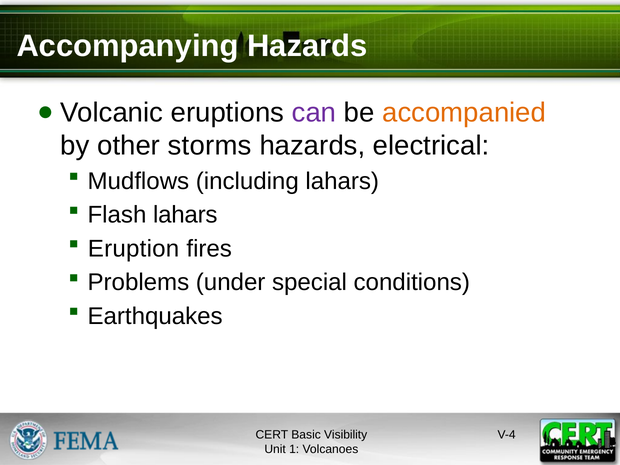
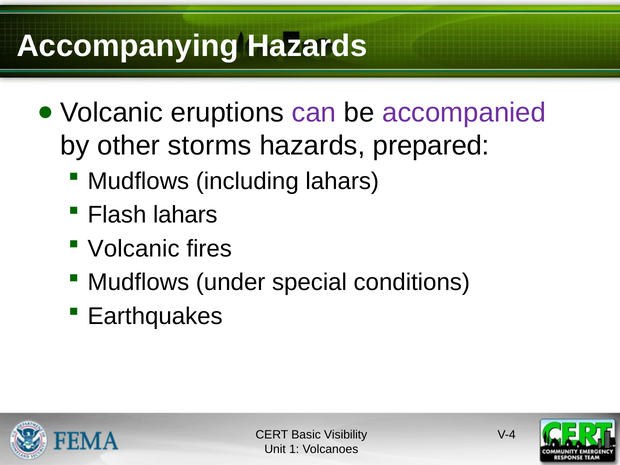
accompanied colour: orange -> purple
electrical: electrical -> prepared
Eruption: Eruption -> Volcanic
Problems at (138, 283): Problems -> Mudflows
